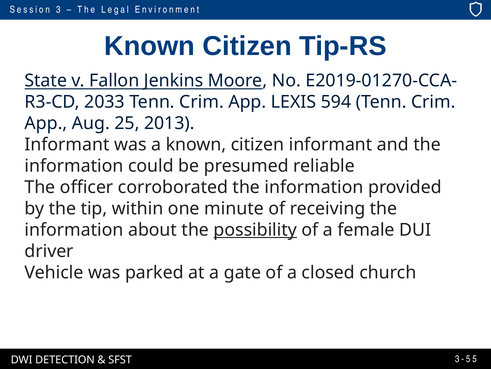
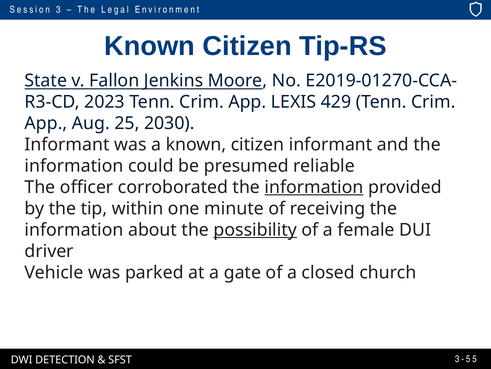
2033: 2033 -> 2023
594: 594 -> 429
2013: 2013 -> 2030
information at (314, 187) underline: none -> present
